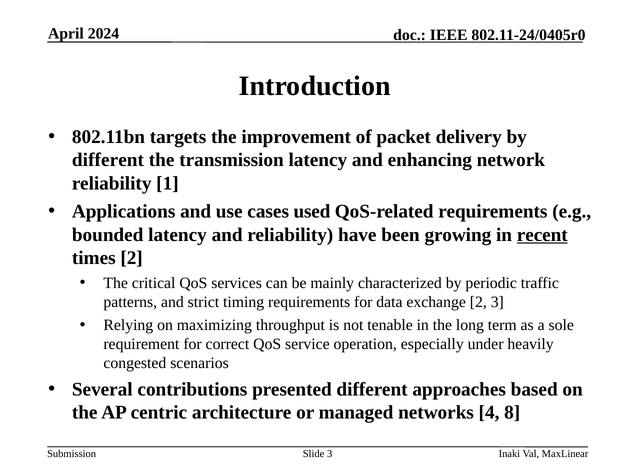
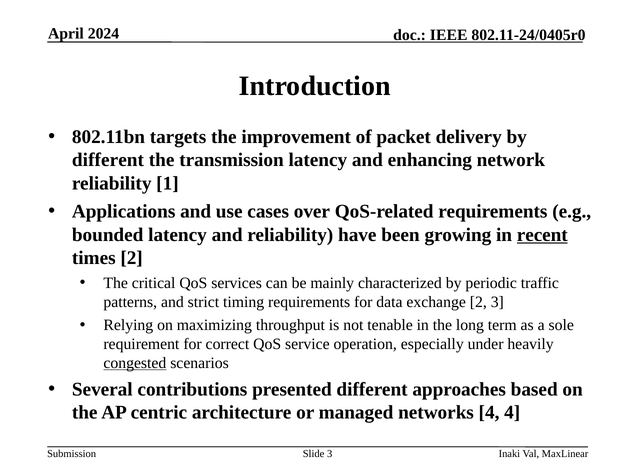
used: used -> over
congested underline: none -> present
4 8: 8 -> 4
